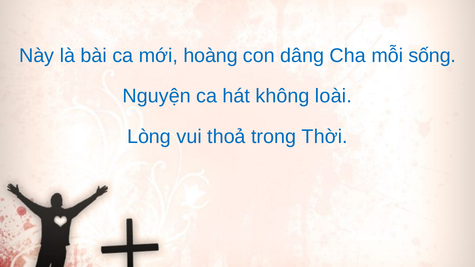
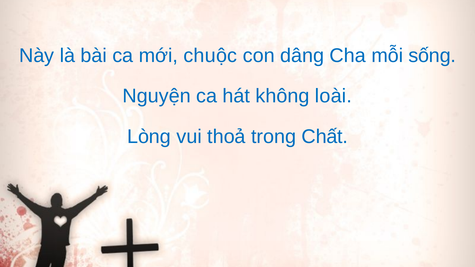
hoàng: hoàng -> chuộc
Thời: Thời -> Chất
